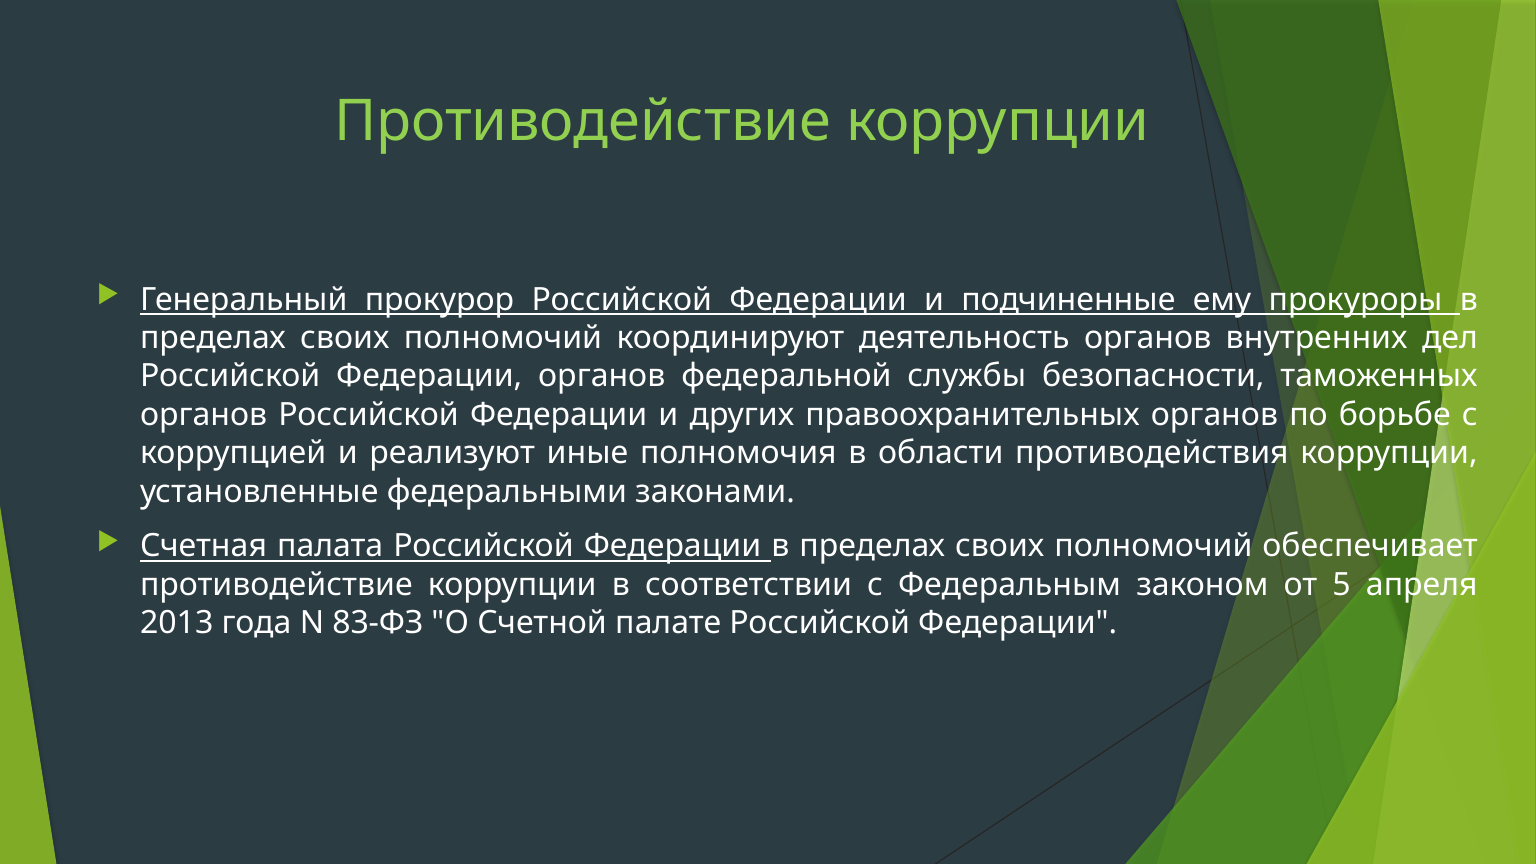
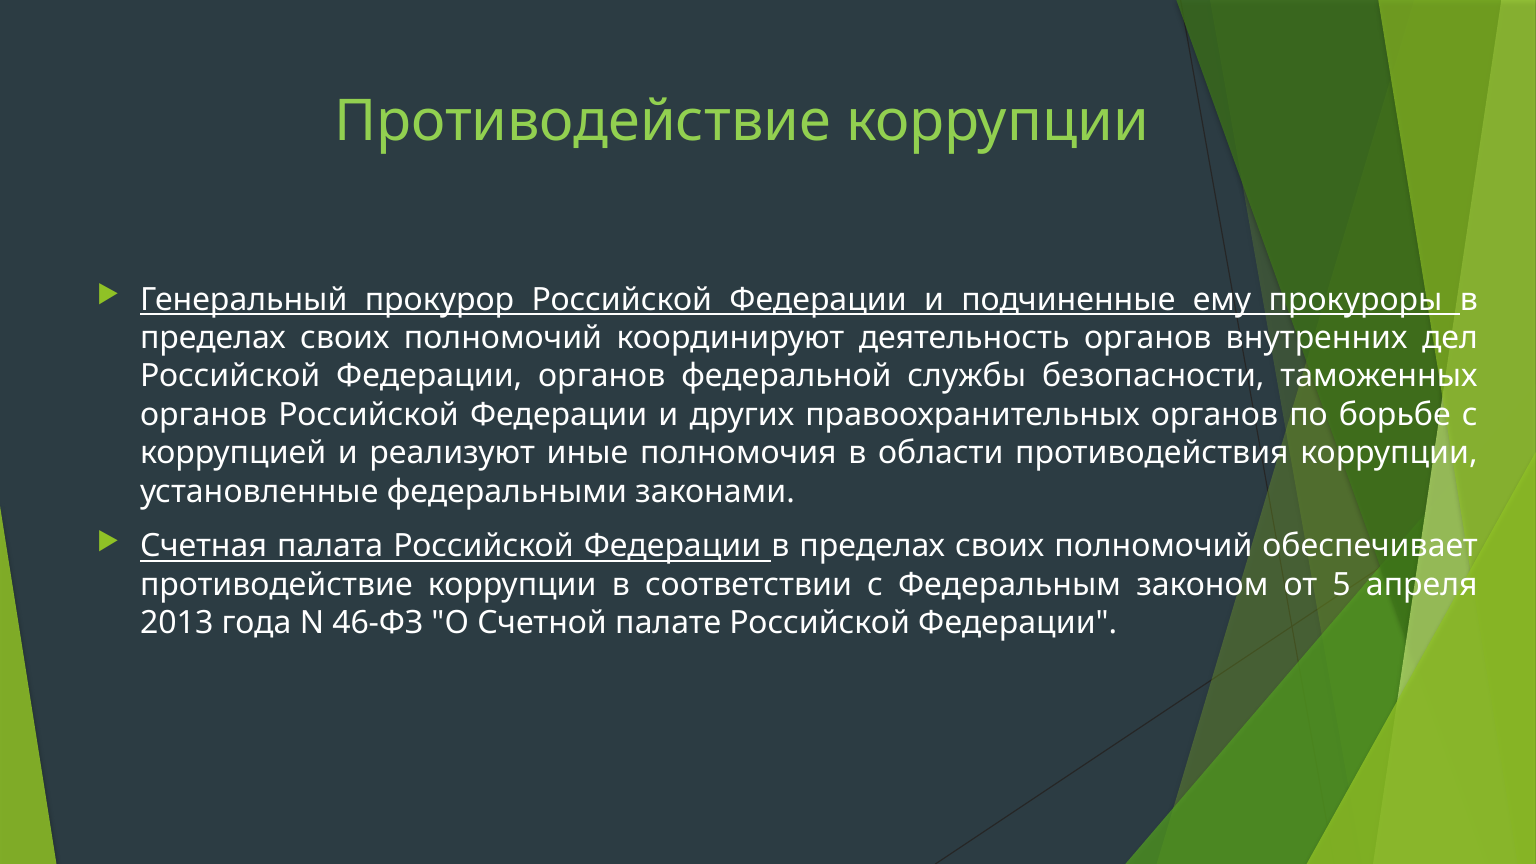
83-ФЗ: 83-ФЗ -> 46-ФЗ
